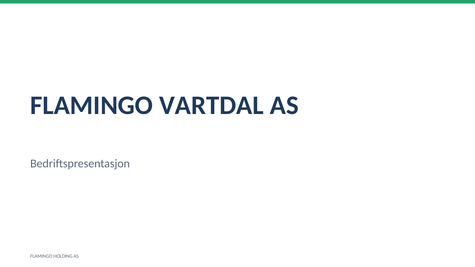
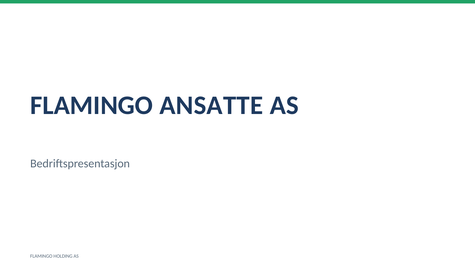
VARTDAL: VARTDAL -> ANSATTE
